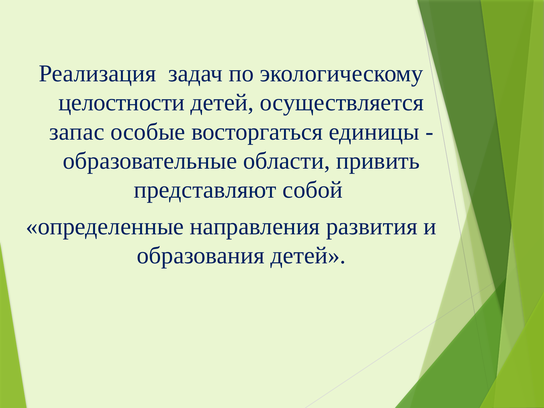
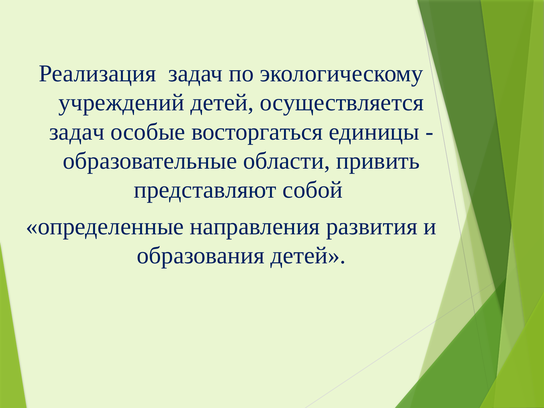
целостности: целостности -> учреждений
запас at (77, 132): запас -> задач
